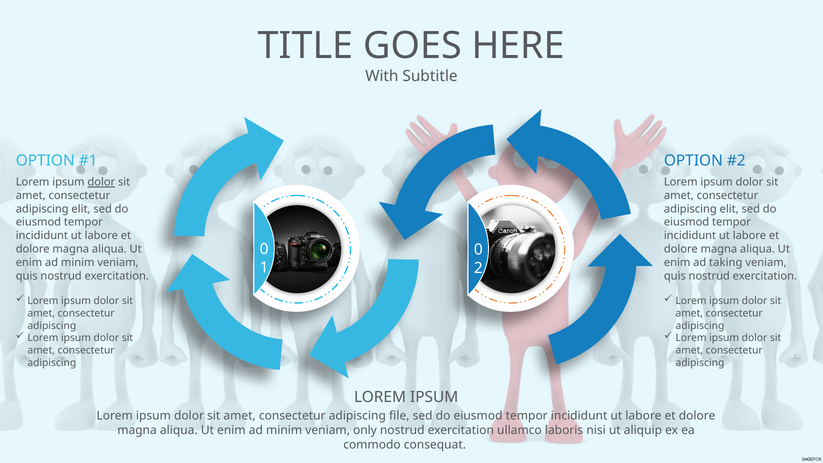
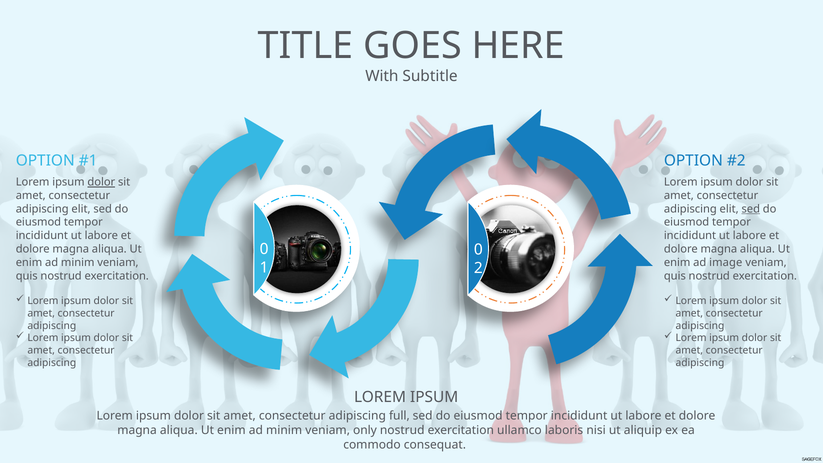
sed at (751, 209) underline: none -> present
taking: taking -> image
file: file -> full
